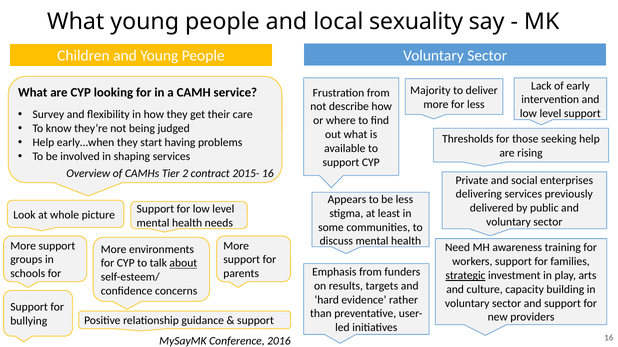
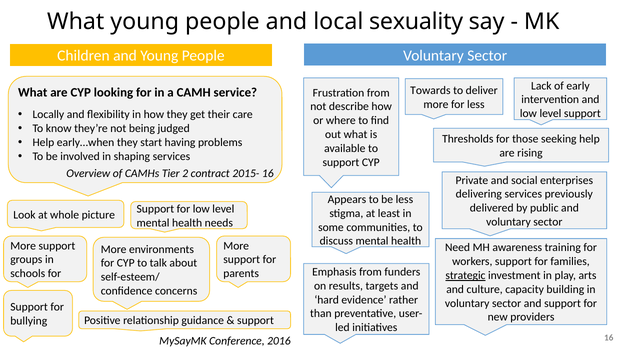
Majority: Majority -> Towards
Survey: Survey -> Locally
about underline: present -> none
